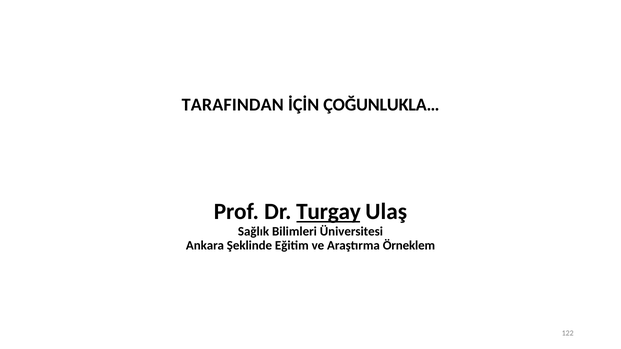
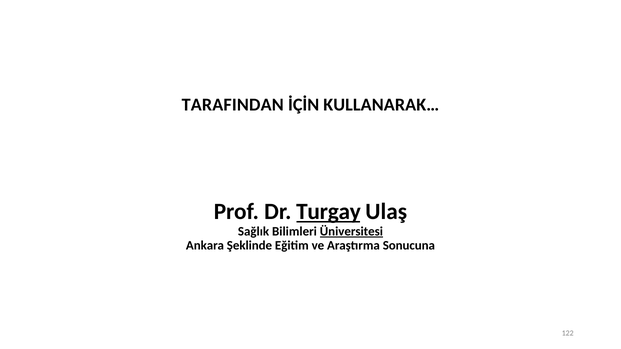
ÇOĞUNLUKLA…: ÇOĞUNLUKLA… -> KULLANARAK…
Üniversitesi underline: none -> present
Örneklem: Örneklem -> Sonucuna
